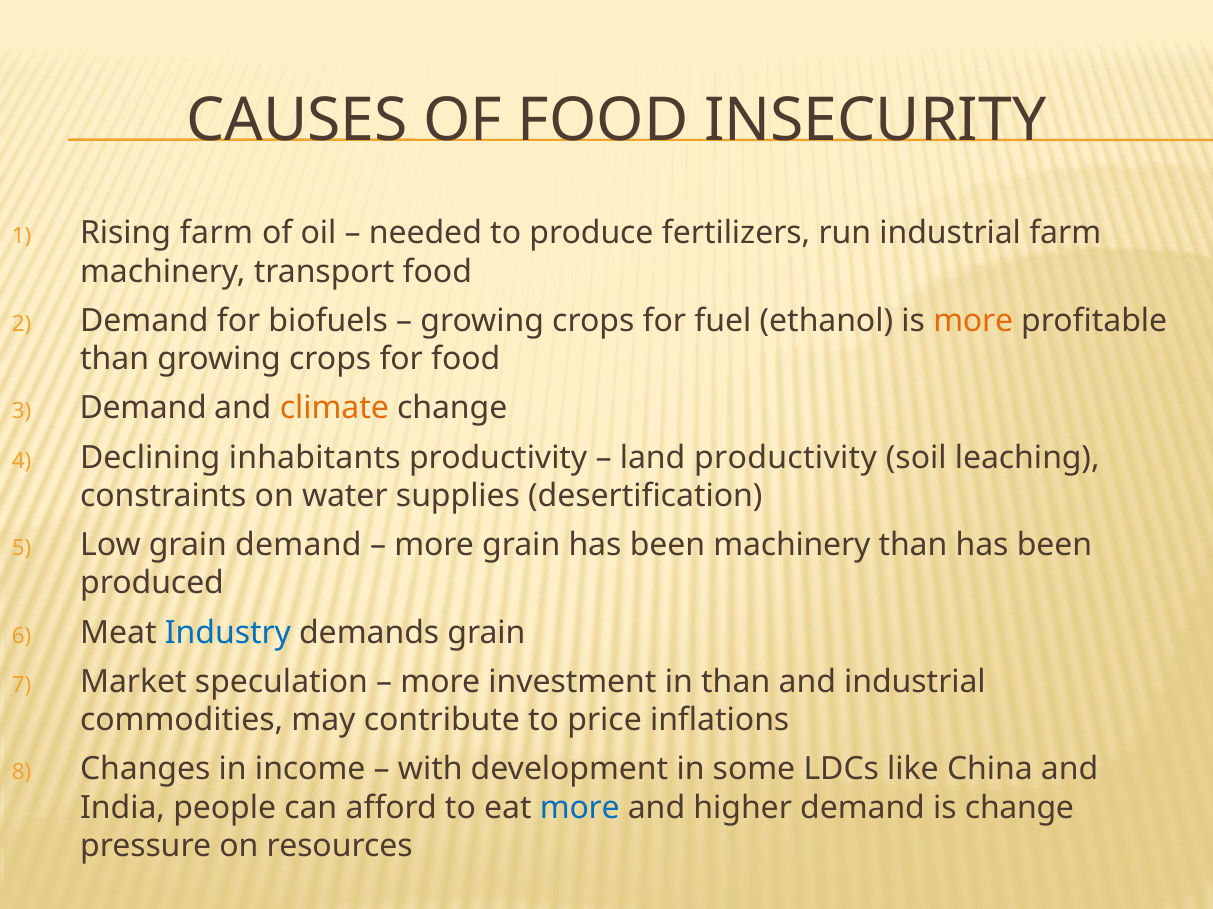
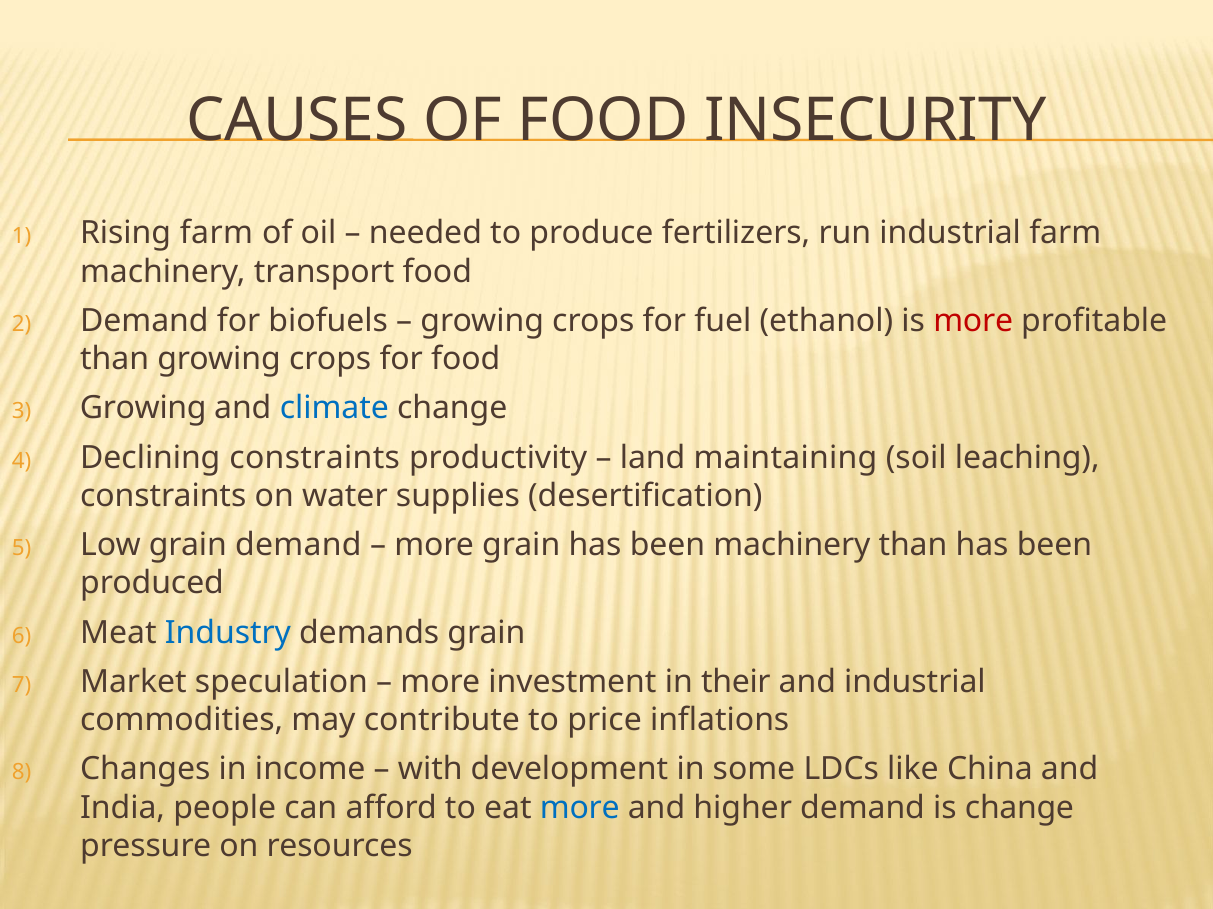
more at (973, 321) colour: orange -> red
Demand at (143, 409): Demand -> Growing
climate colour: orange -> blue
Declining inhabitants: inhabitants -> constraints
land productivity: productivity -> maintaining
in than: than -> their
